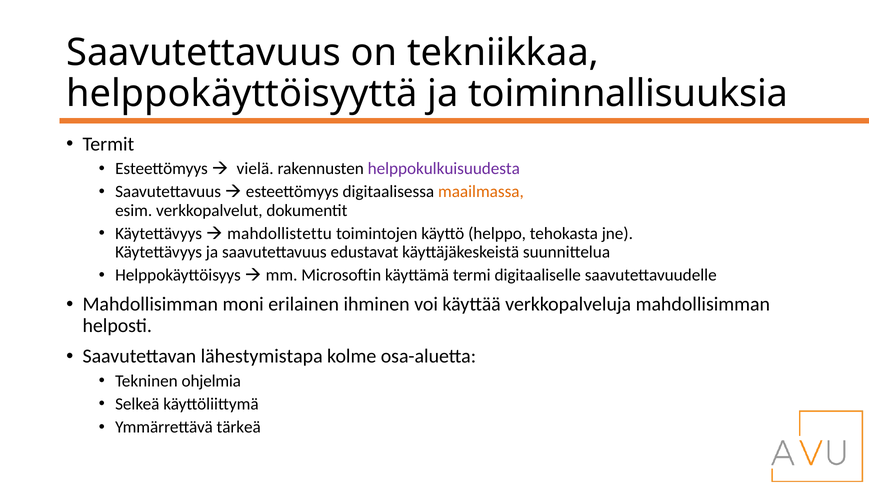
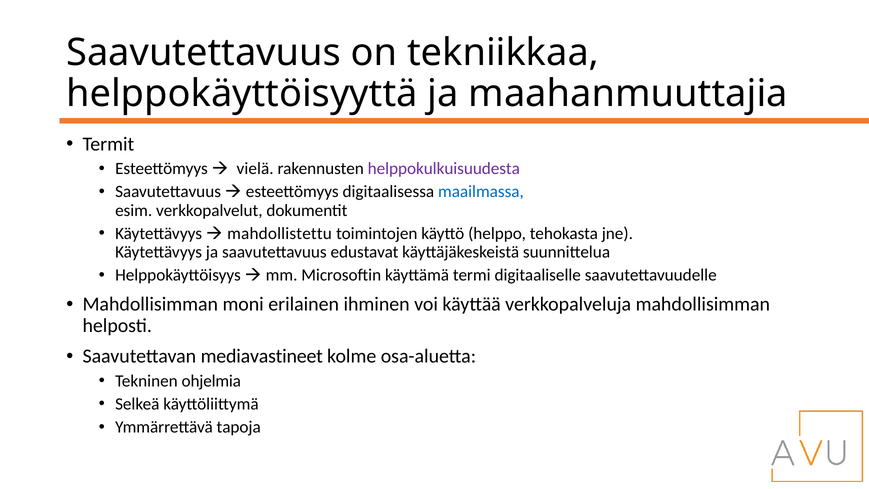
toiminnallisuuksia: toiminnallisuuksia -> maahanmuuttajia
maailmassa colour: orange -> blue
lähestymistapa: lähestymistapa -> mediavastineet
tärkeä: tärkeä -> tapoja
